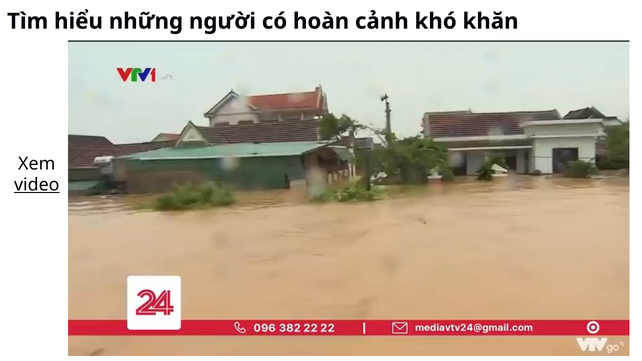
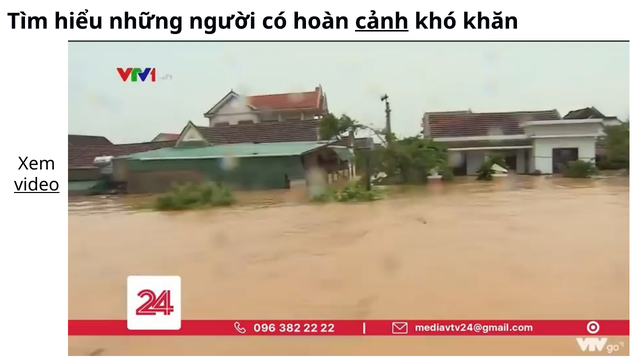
cảnh underline: none -> present
